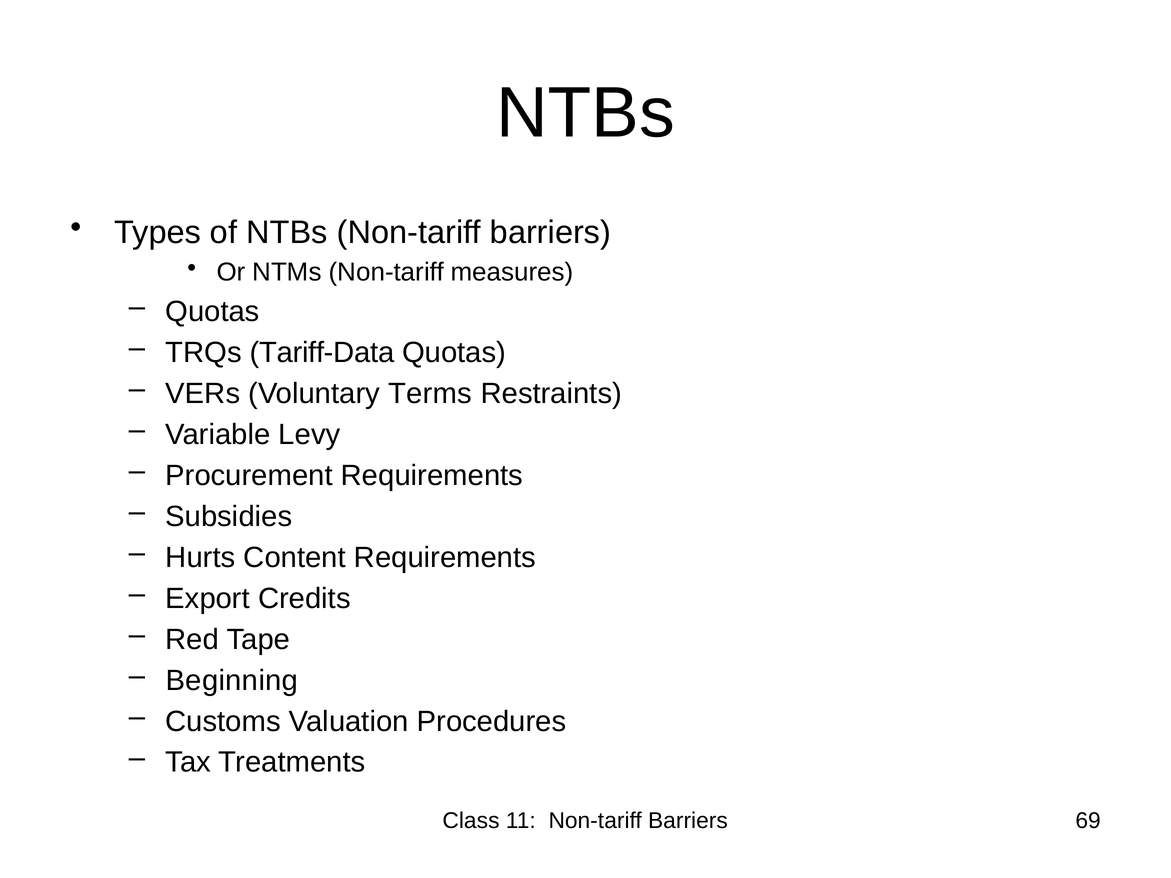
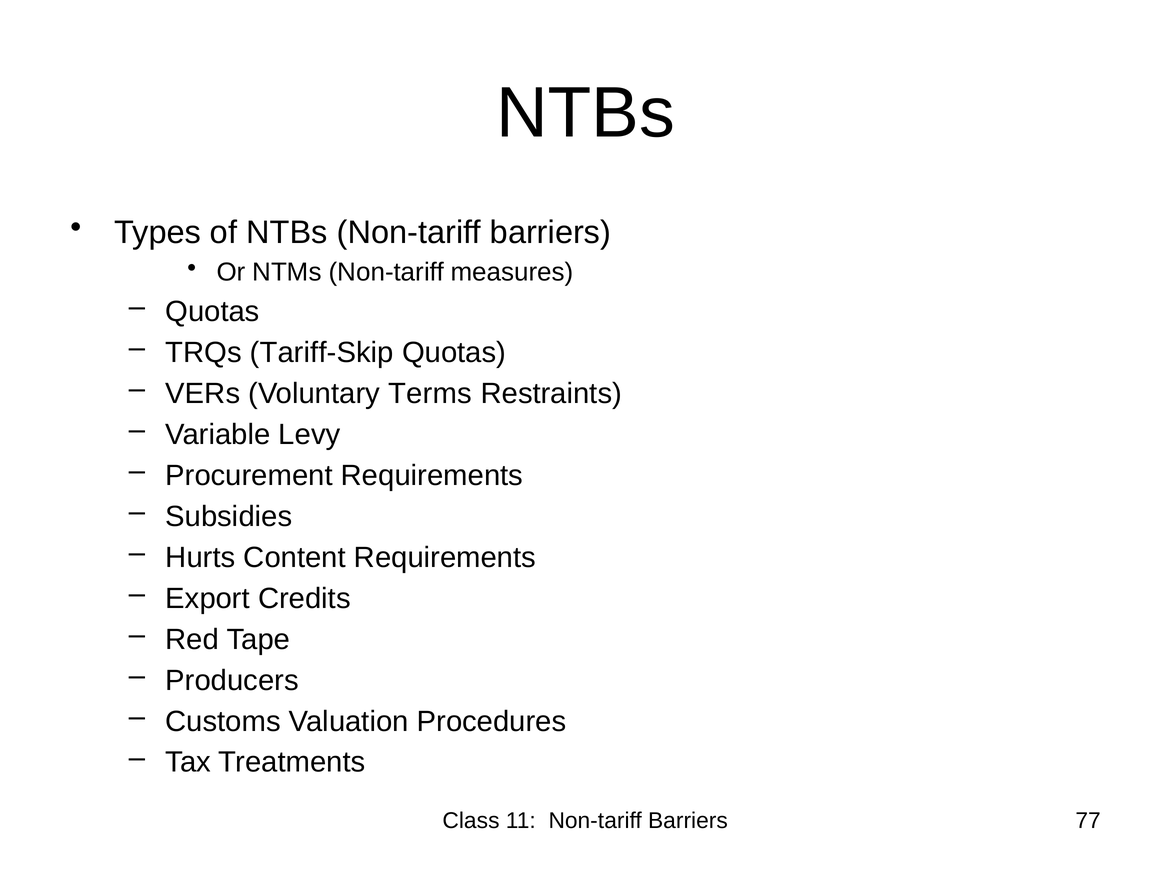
Tariff-Data: Tariff-Data -> Tariff-Skip
Beginning: Beginning -> Producers
69: 69 -> 77
